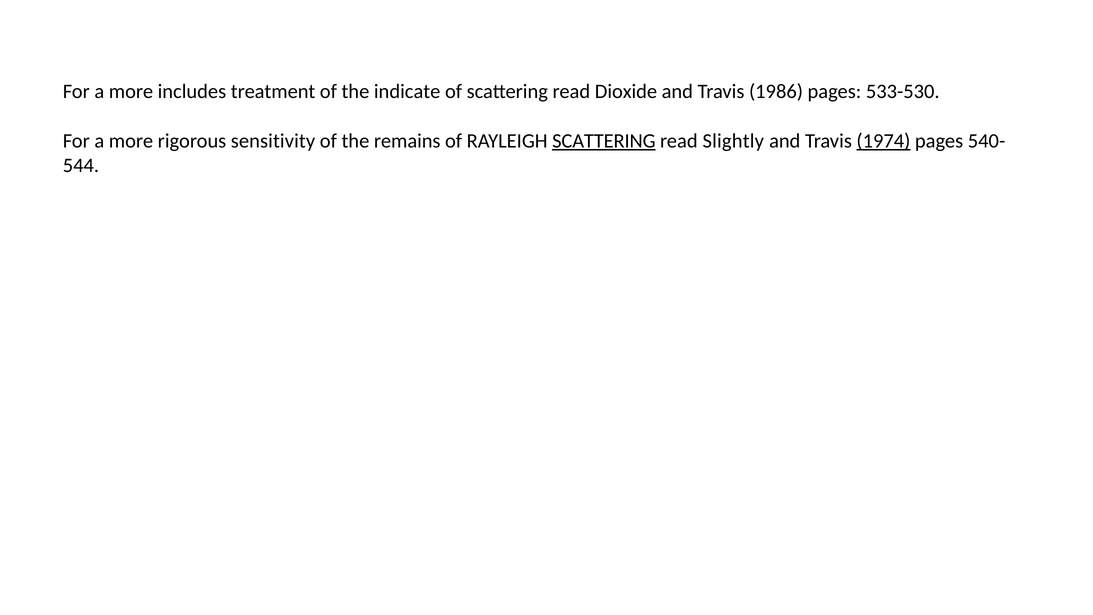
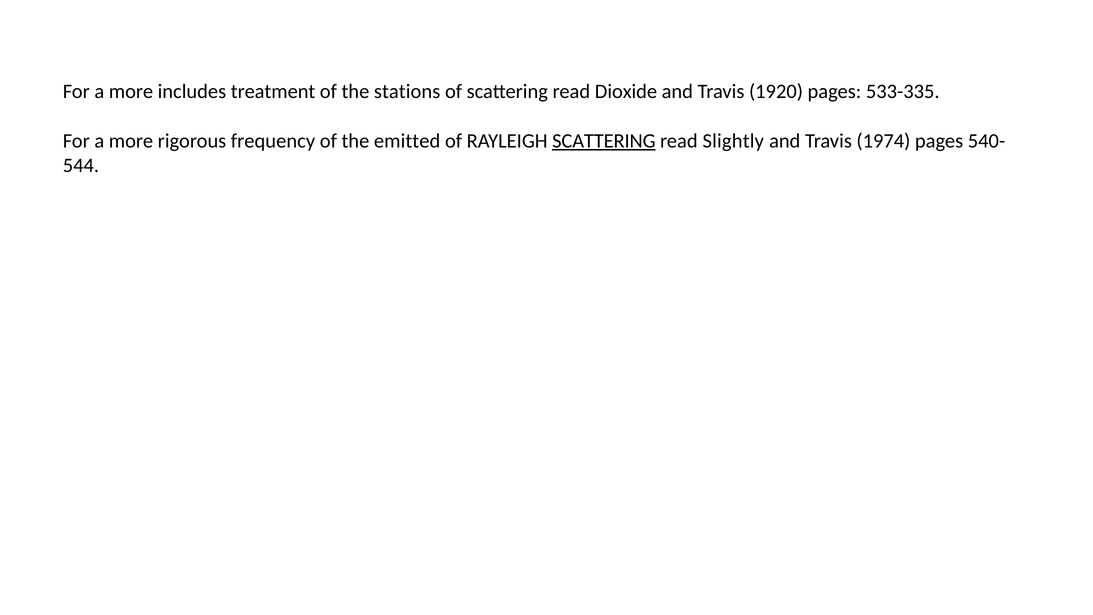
indicate: indicate -> stations
1986: 1986 -> 1920
533-530: 533-530 -> 533-335
sensitivity: sensitivity -> frequency
remains: remains -> emitted
1974 underline: present -> none
